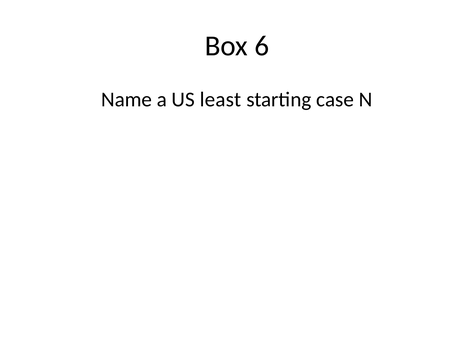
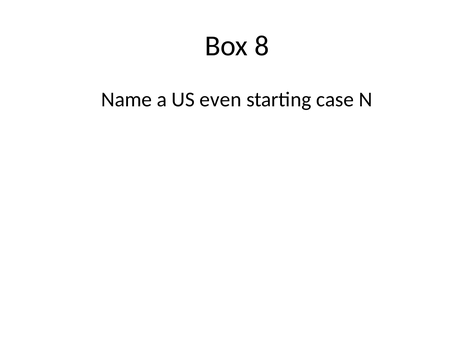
6: 6 -> 8
least: least -> even
